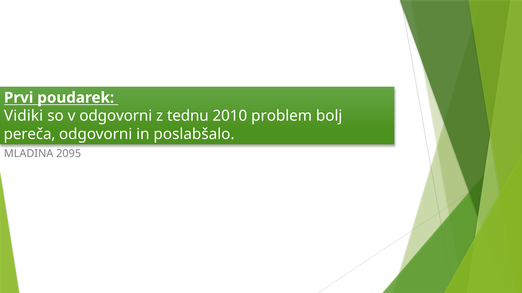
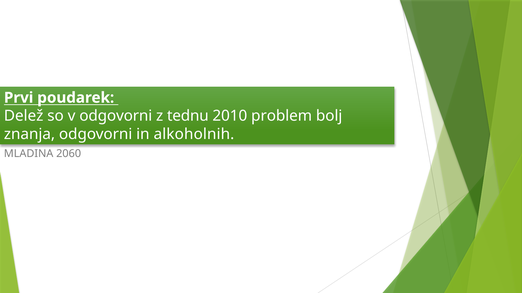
Vidiki: Vidiki -> Delež
pereča: pereča -> znanja
poslabšalo: poslabšalo -> alkoholnih
2095: 2095 -> 2060
